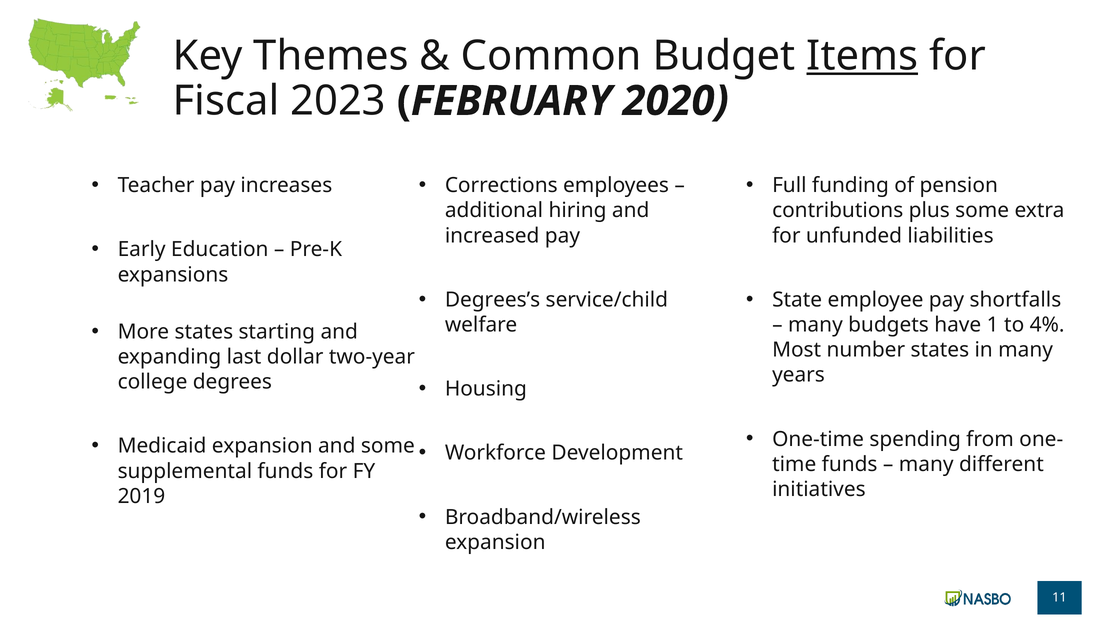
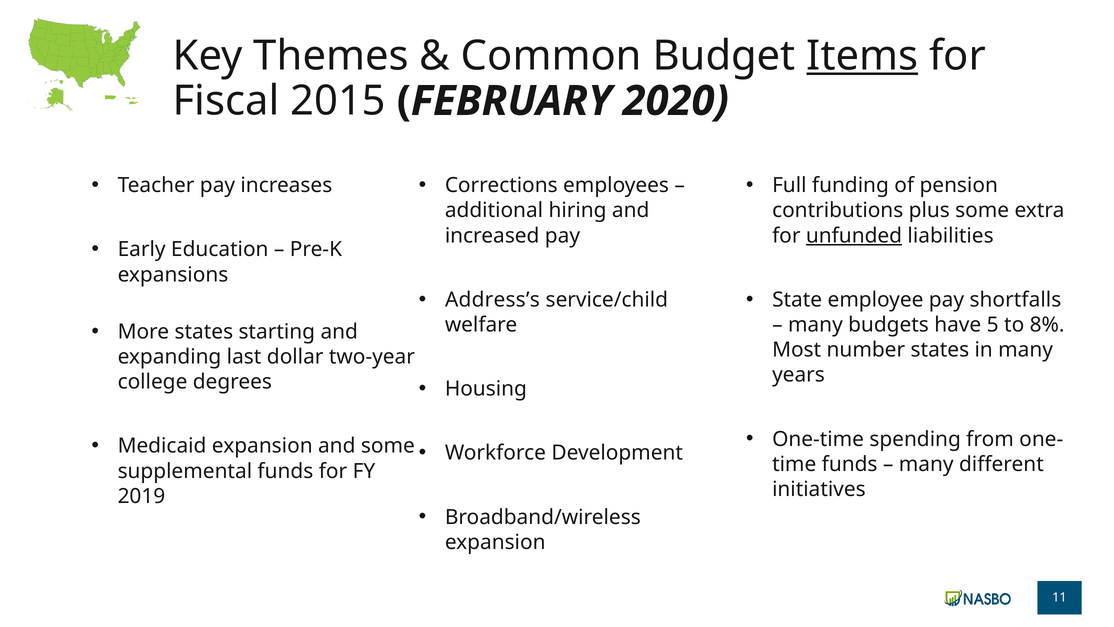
2023: 2023 -> 2015
unfunded underline: none -> present
Degrees’s: Degrees’s -> Address’s
1: 1 -> 5
4%: 4% -> 8%
